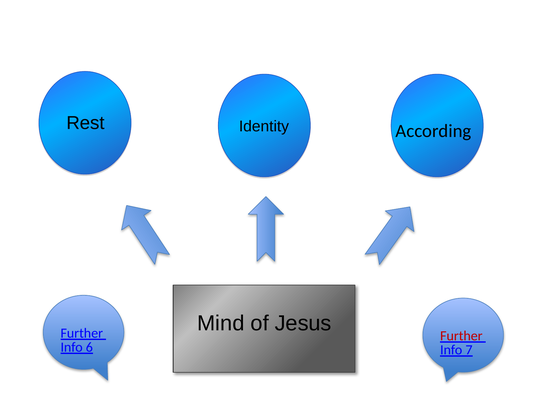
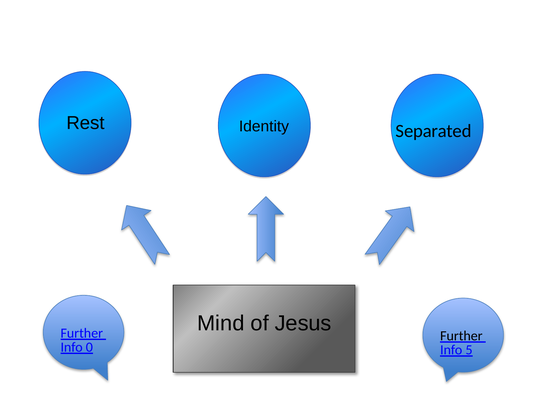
According: According -> Separated
Further at (461, 336) colour: red -> black
6: 6 -> 0
7: 7 -> 5
